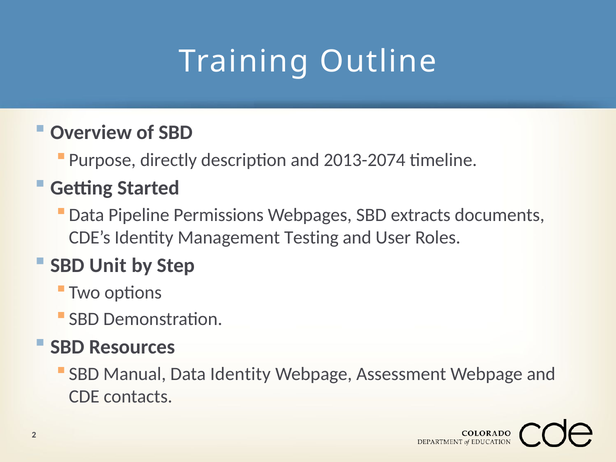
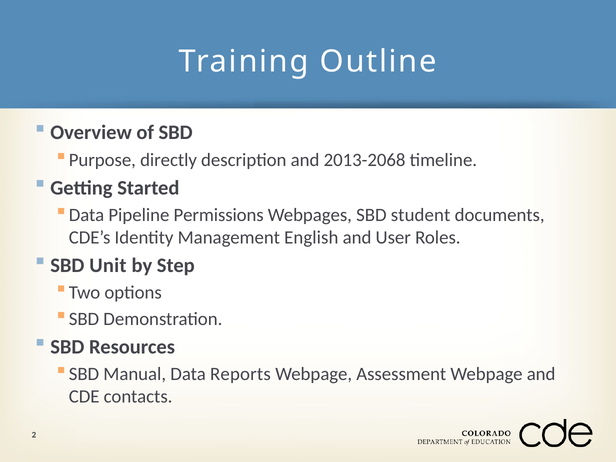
2013-2074: 2013-2074 -> 2013-2068
extracts: extracts -> student
Testing: Testing -> English
Data Identity: Identity -> Reports
